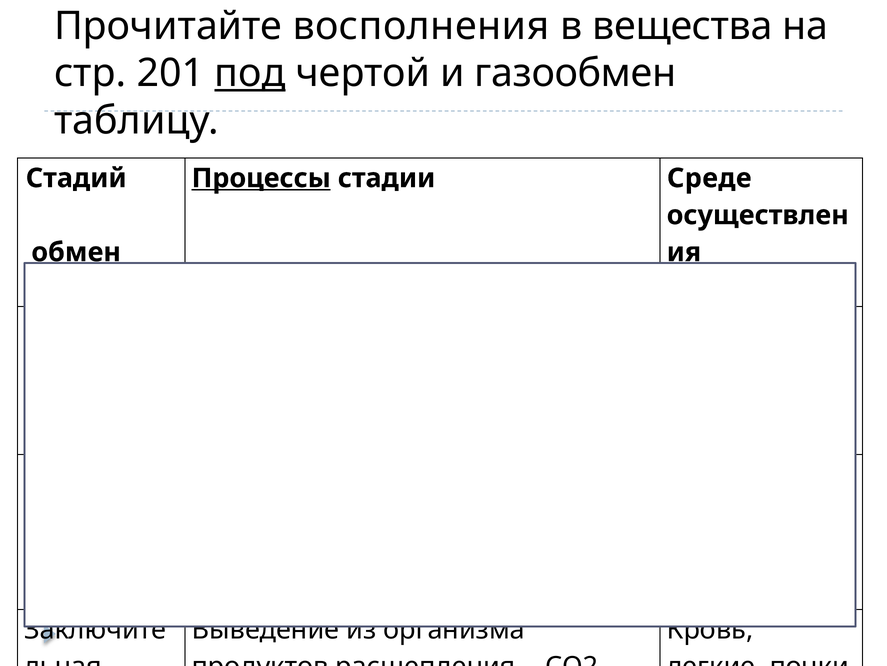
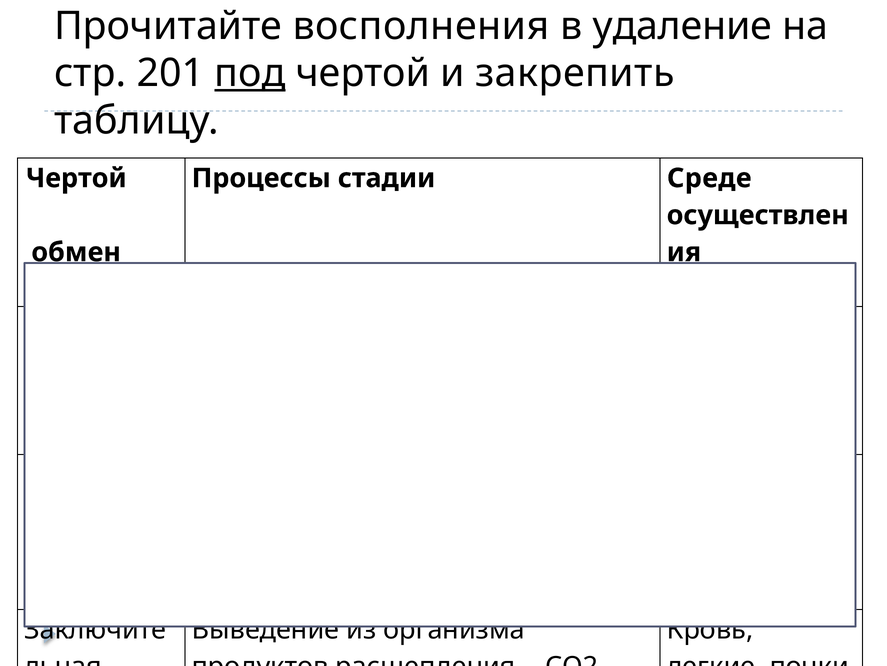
вещества: вещества -> удаление
газообмен: газообмен -> закрепить
Стадий at (76, 178): Стадий -> Чертой
Процессы underline: present -> none
